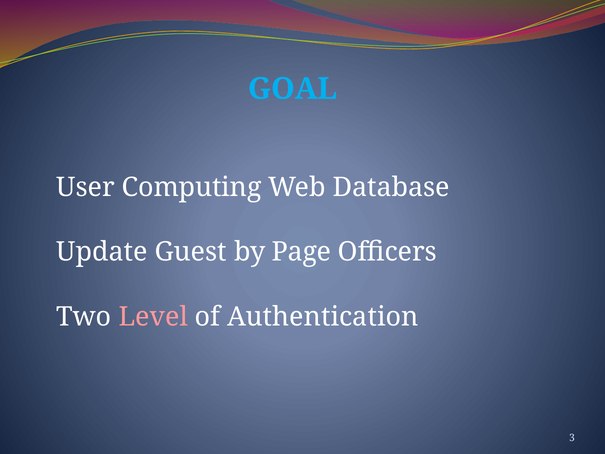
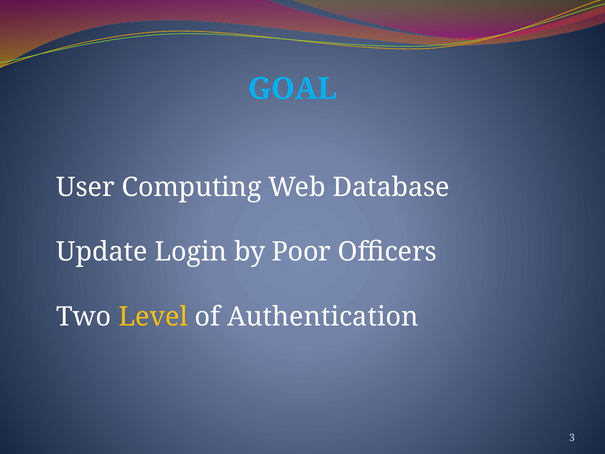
Guest: Guest -> Login
Page: Page -> Poor
Level colour: pink -> yellow
